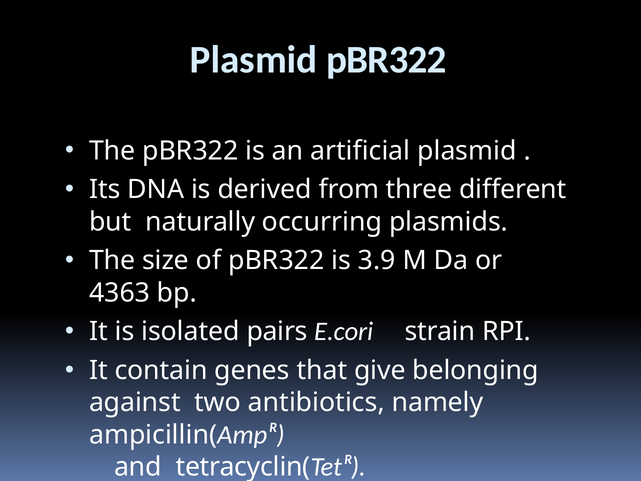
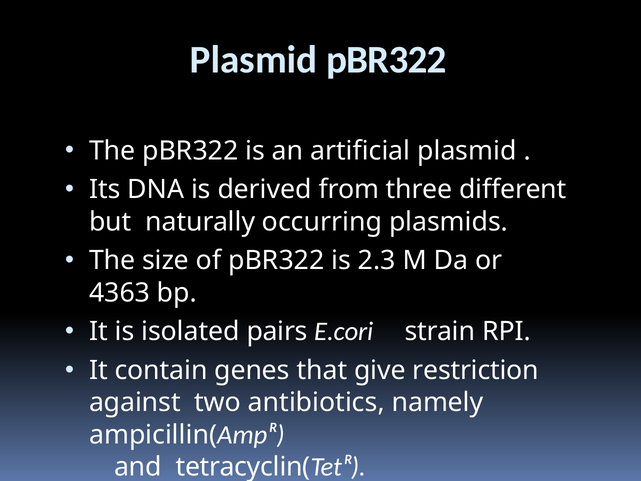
3.9: 3.9 -> 2.3
belonging: belonging -> restriction
